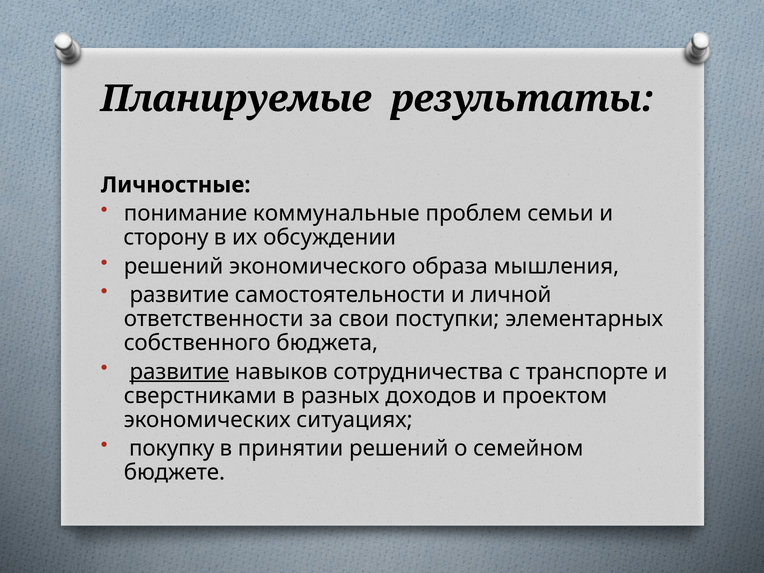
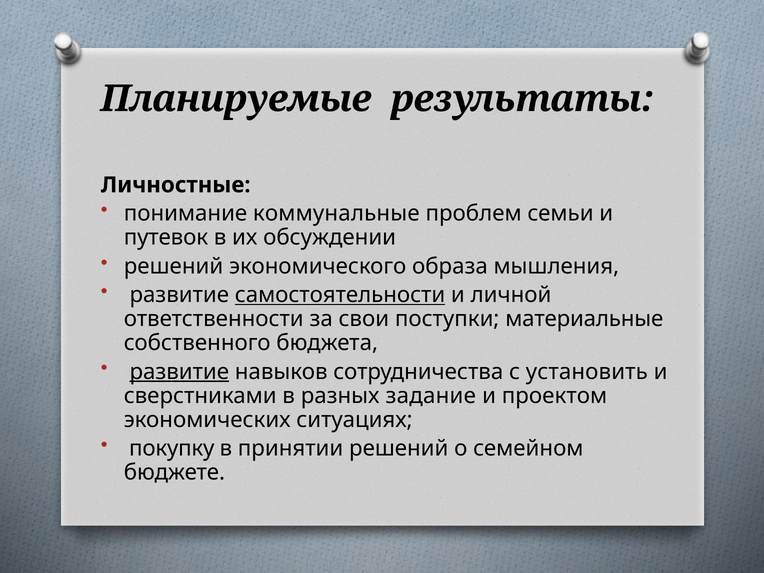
сторону: сторону -> путевок
самостоятельности underline: none -> present
элементарных: элементарных -> материальные
транспорте: транспорте -> установить
доходов: доходов -> задание
